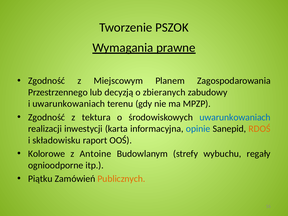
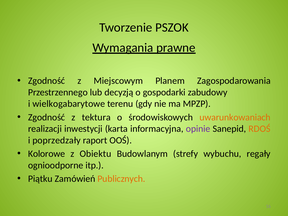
zbieranych: zbieranych -> gospodarki
i uwarunkowaniach: uwarunkowaniach -> wielkogabarytowe
uwarunkowaniach at (235, 117) colour: blue -> orange
opinie colour: blue -> purple
składowisku: składowisku -> poprzedzały
Antoine: Antoine -> Obiektu
